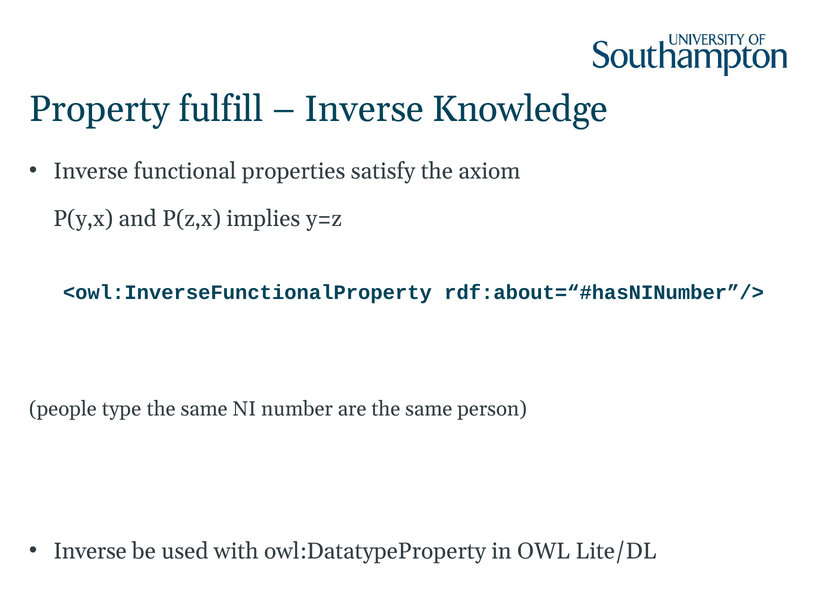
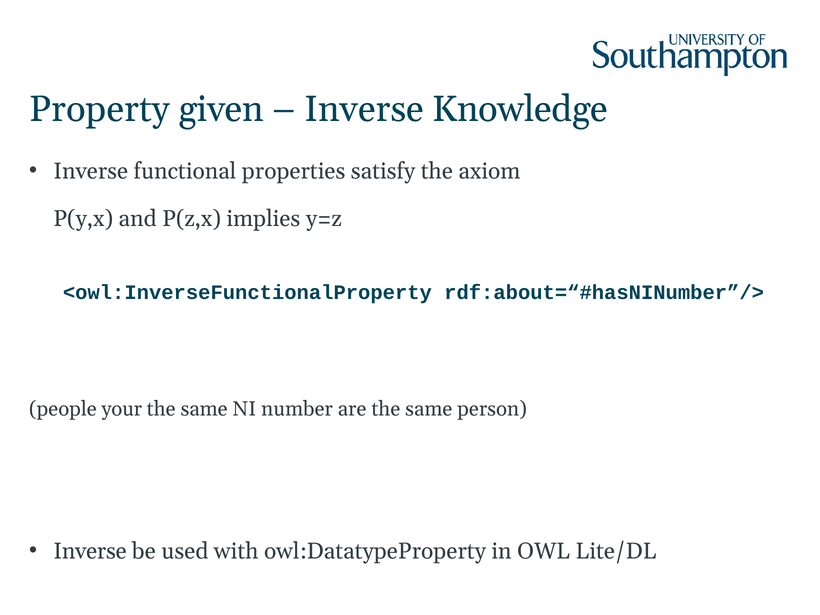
fulfill: fulfill -> given
type: type -> your
